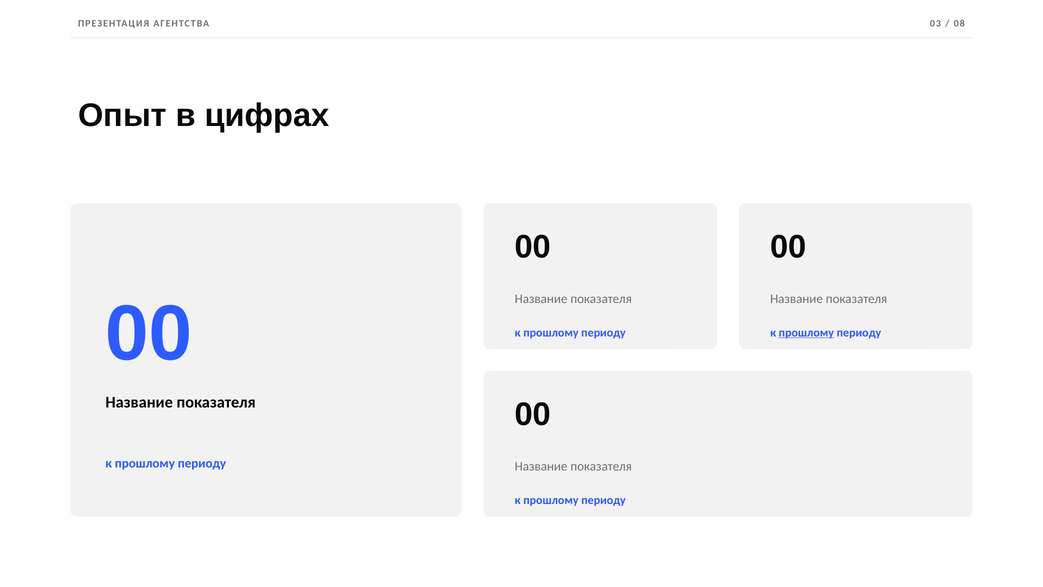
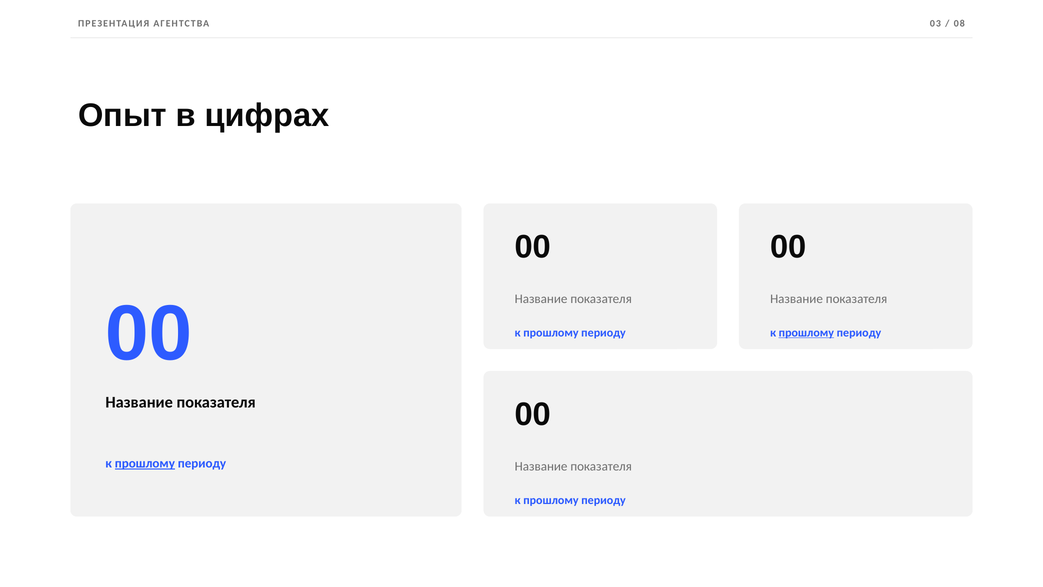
прошлому at (145, 463) underline: none -> present
